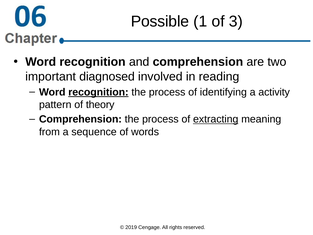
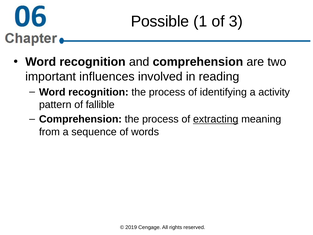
diagnosed: diagnosed -> influences
recognition at (98, 92) underline: present -> none
theory: theory -> fallible
